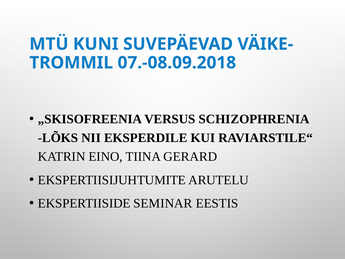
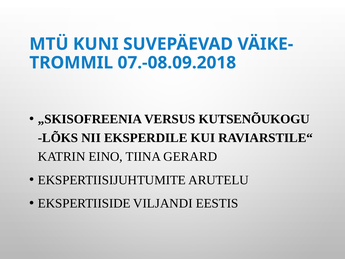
SCHIZOPHRENIA: SCHIZOPHRENIA -> KUTSENÕUKOGU
SEMINAR: SEMINAR -> VILJANDI
